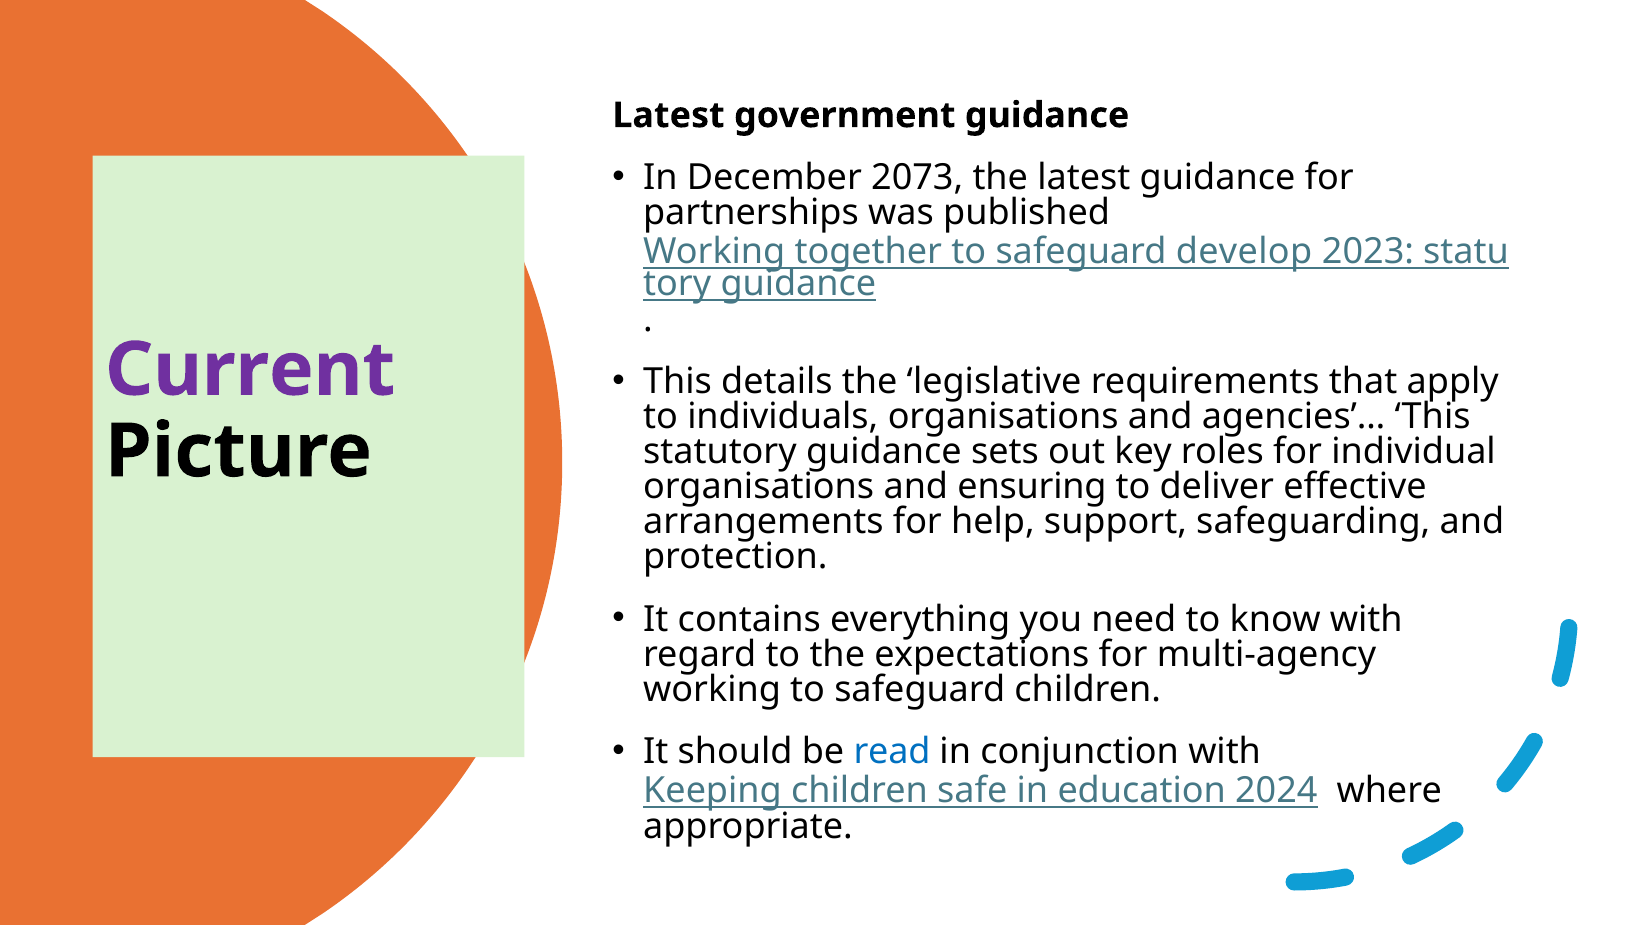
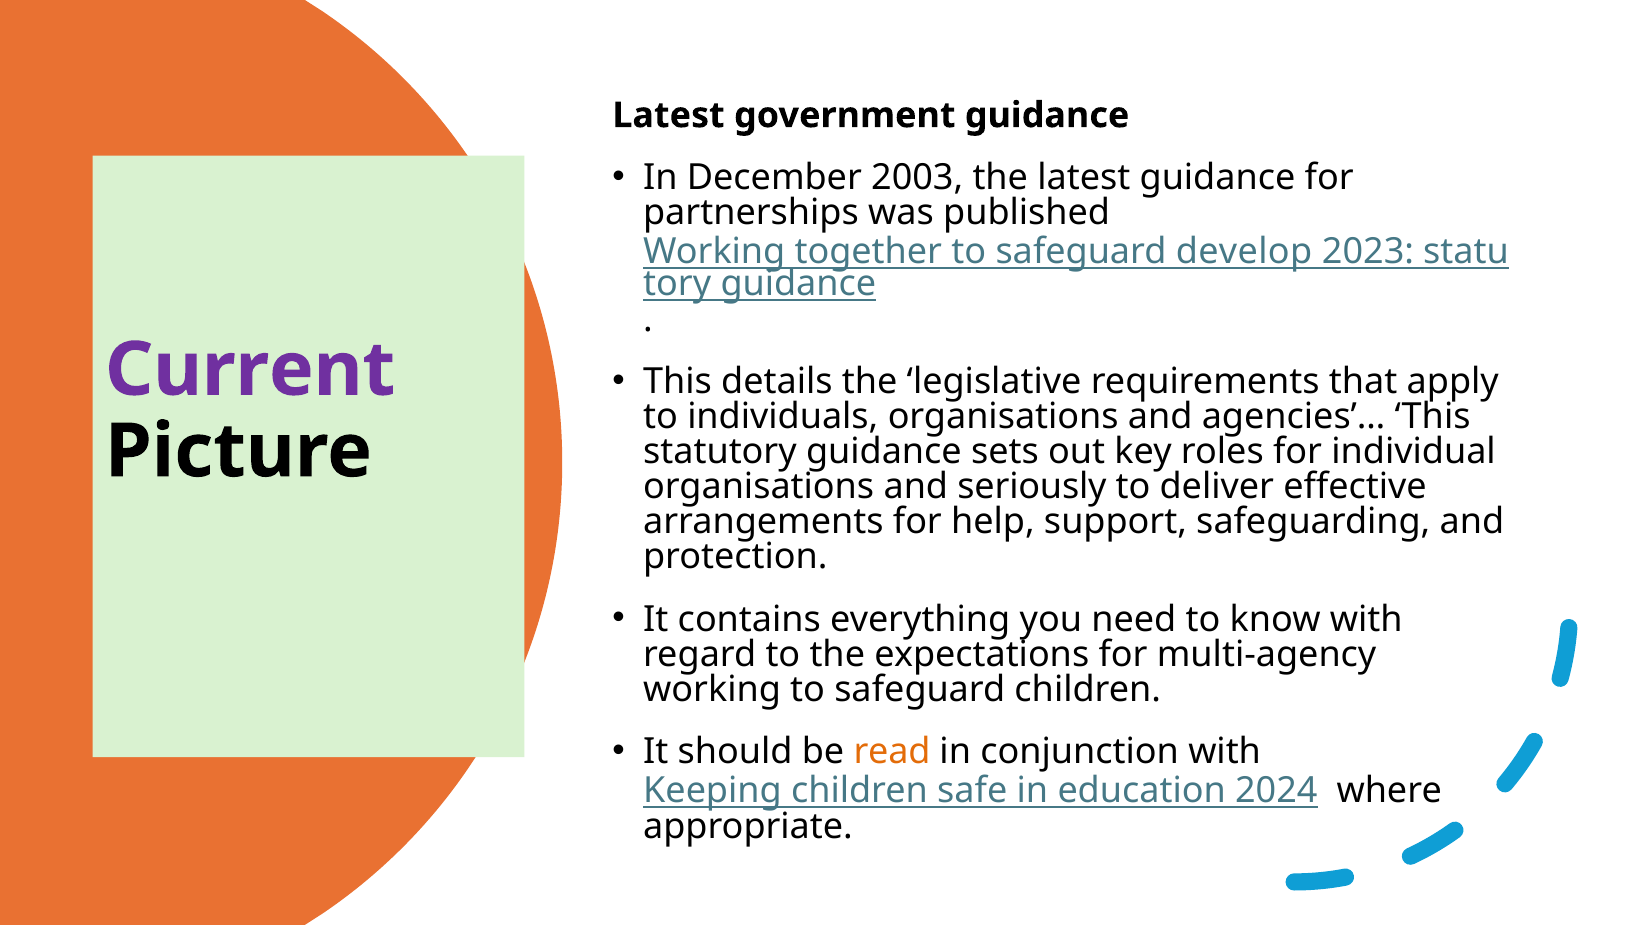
2073: 2073 -> 2003
ensuring: ensuring -> seriously
read colour: blue -> orange
